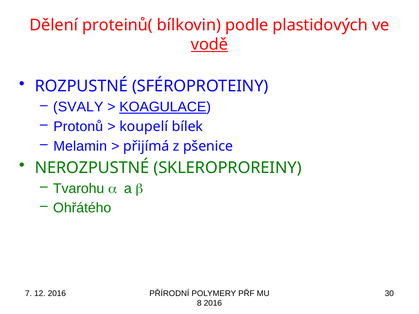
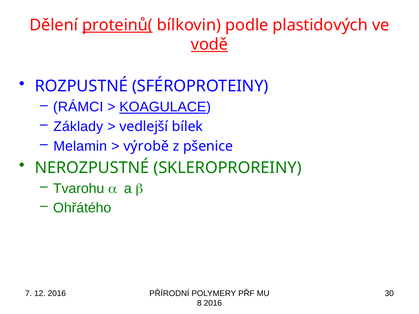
proteinů( underline: none -> present
SVALY: SVALY -> RÁMCI
Protonů: Protonů -> Základy
koupelí: koupelí -> vedlejší
přijímá: přijímá -> výrobě
